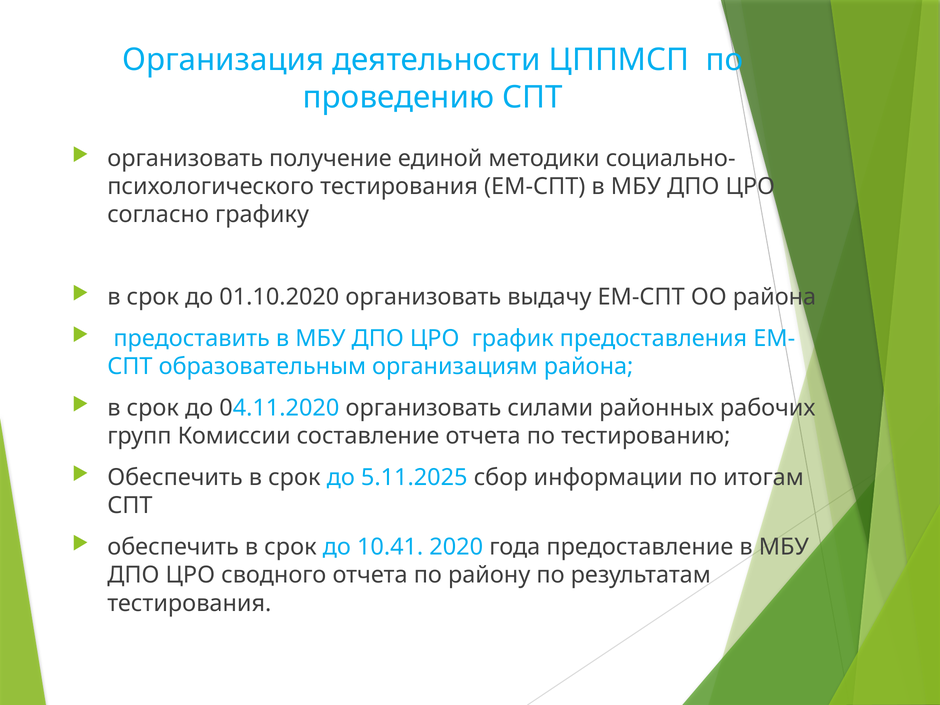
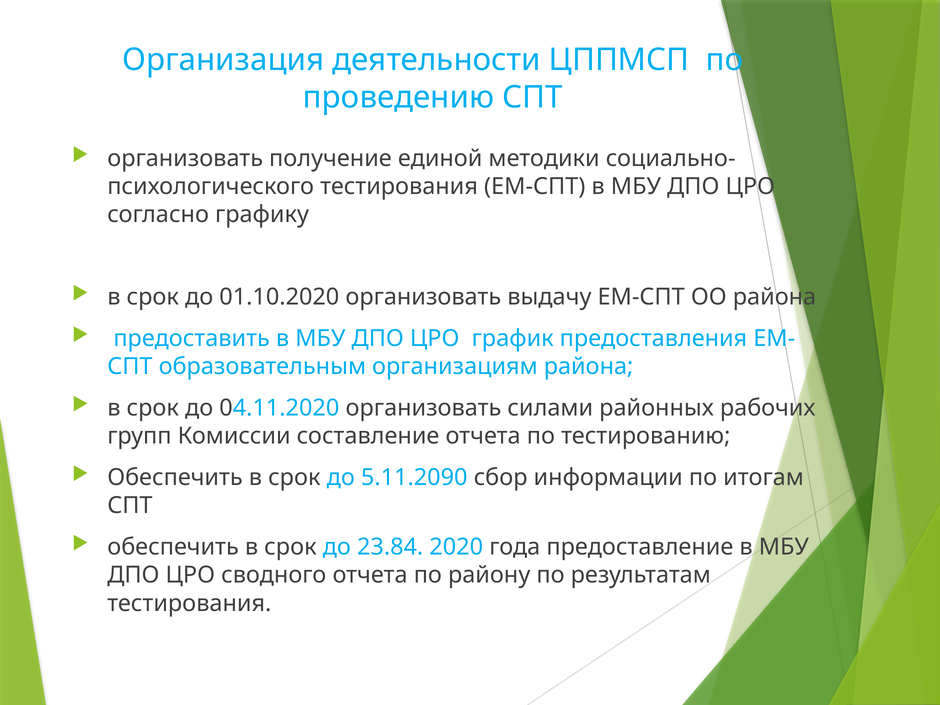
5.11.2025: 5.11.2025 -> 5.11.2090
10.41: 10.41 -> 23.84
